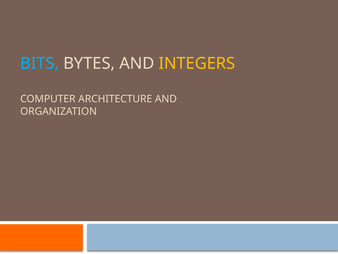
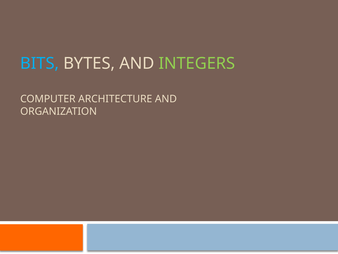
INTEGERS colour: yellow -> light green
